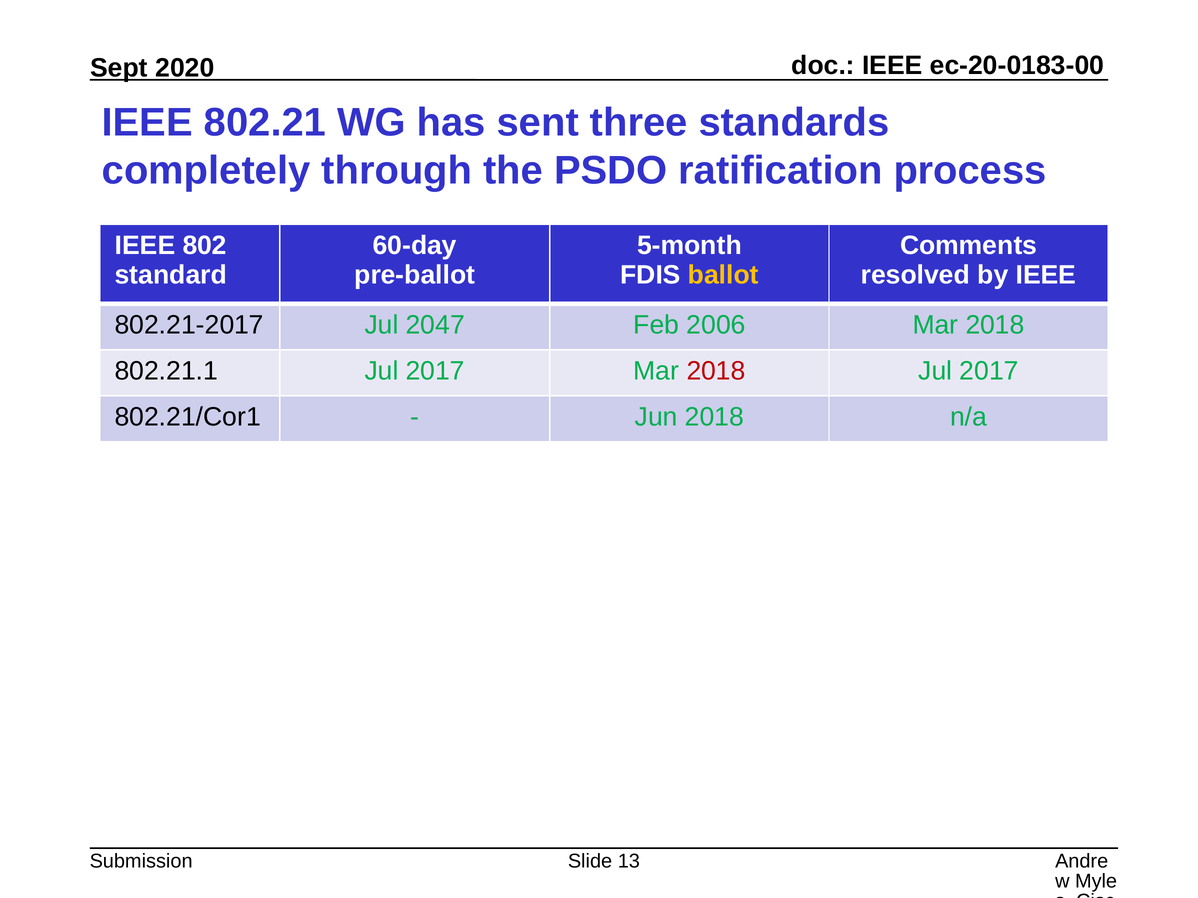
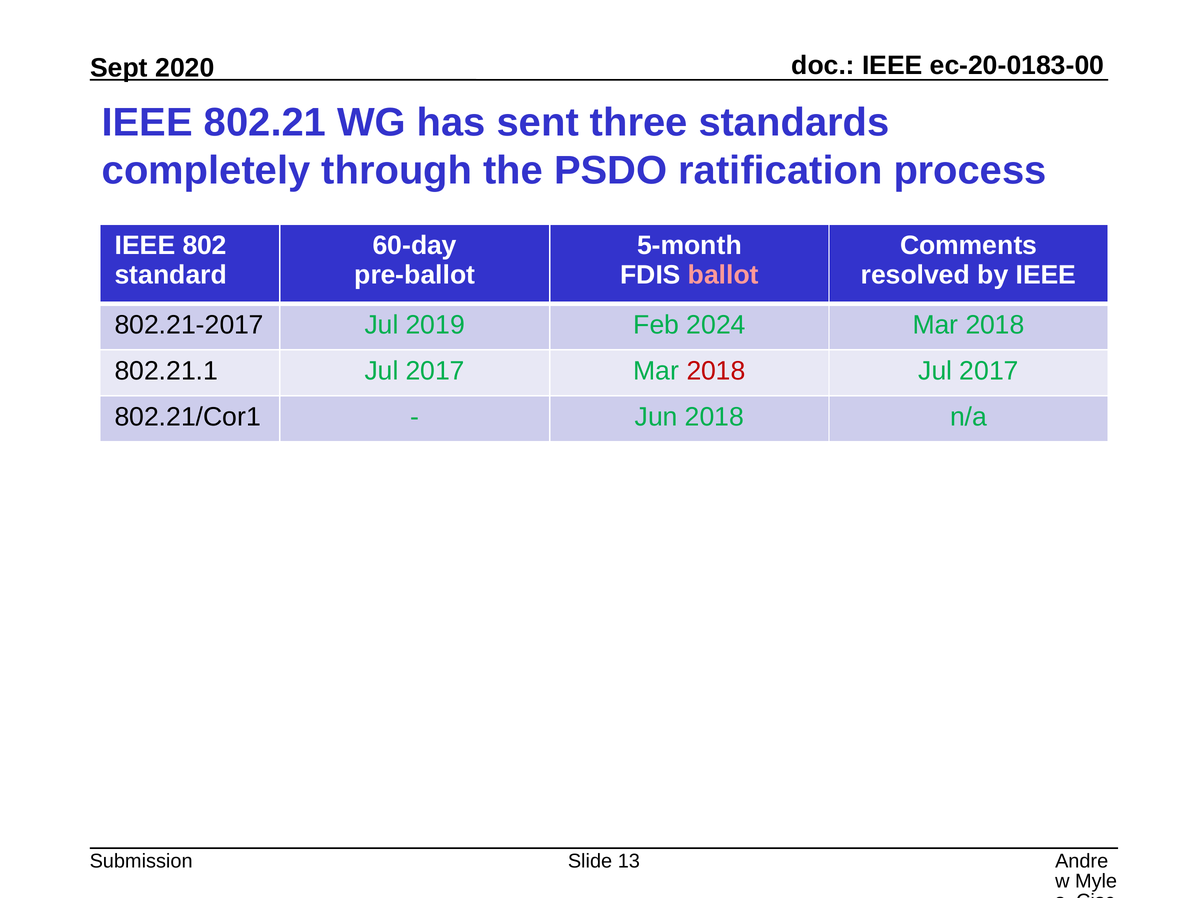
ballot colour: yellow -> pink
2047: 2047 -> 2019
2006: 2006 -> 2024
